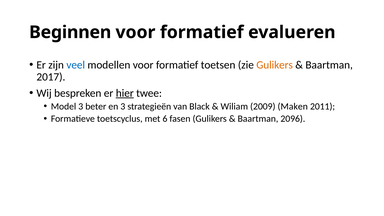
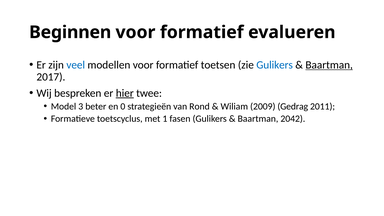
Gulikers at (275, 65) colour: orange -> blue
Baartman at (329, 65) underline: none -> present
en 3: 3 -> 0
Black: Black -> Rond
Maken: Maken -> Gedrag
6: 6 -> 1
2096: 2096 -> 2042
